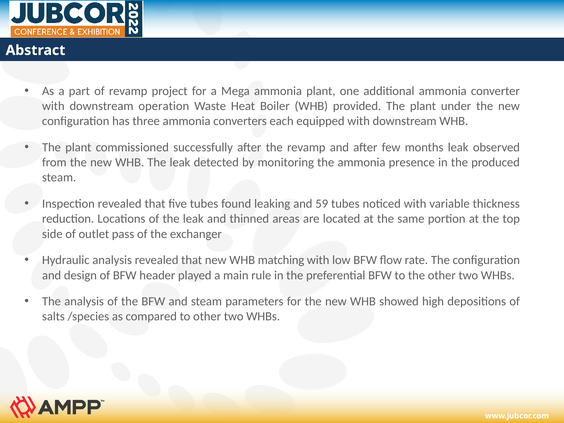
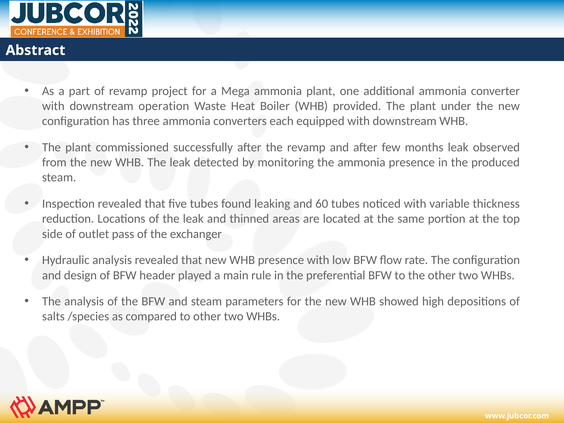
59: 59 -> 60
WHB matching: matching -> presence
